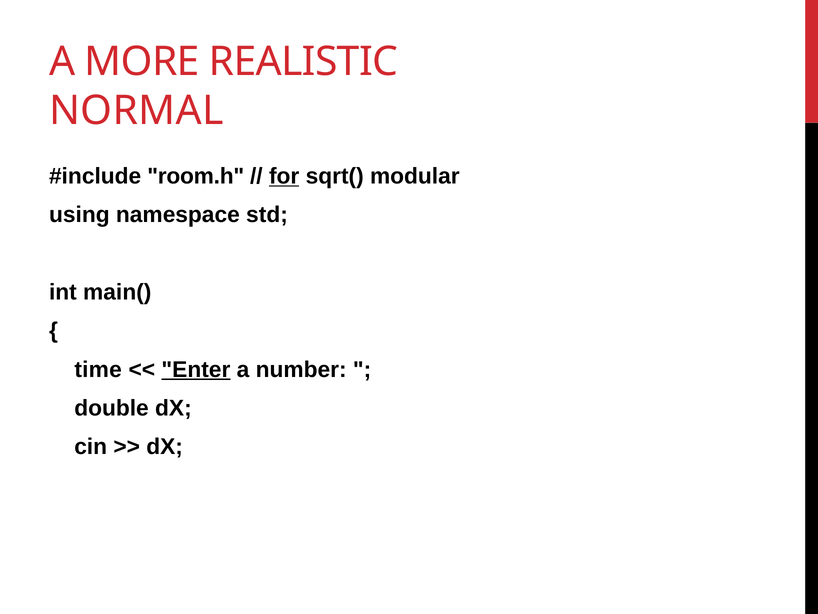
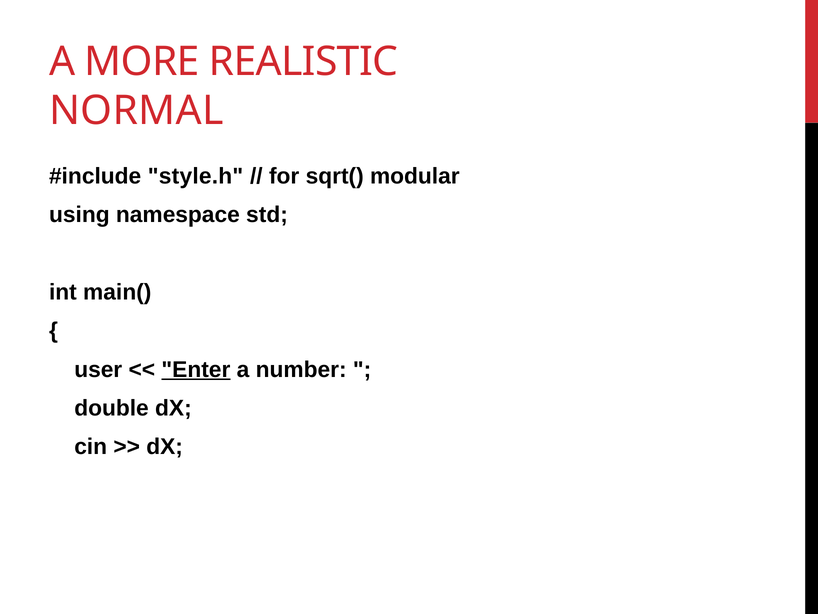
room.h: room.h -> style.h
for underline: present -> none
time: time -> user
